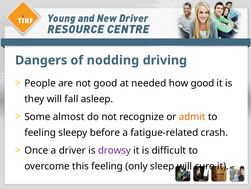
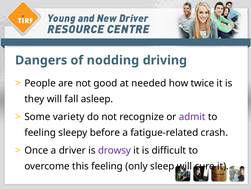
how good: good -> twice
almost: almost -> variety
admit colour: orange -> purple
